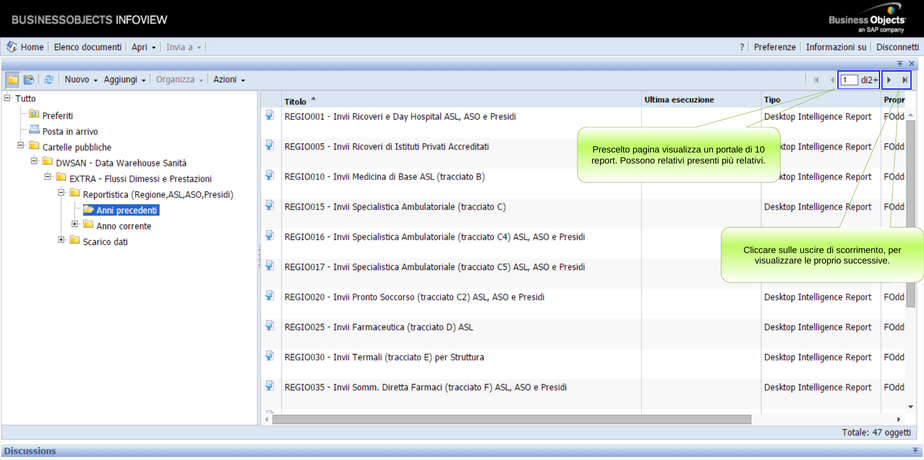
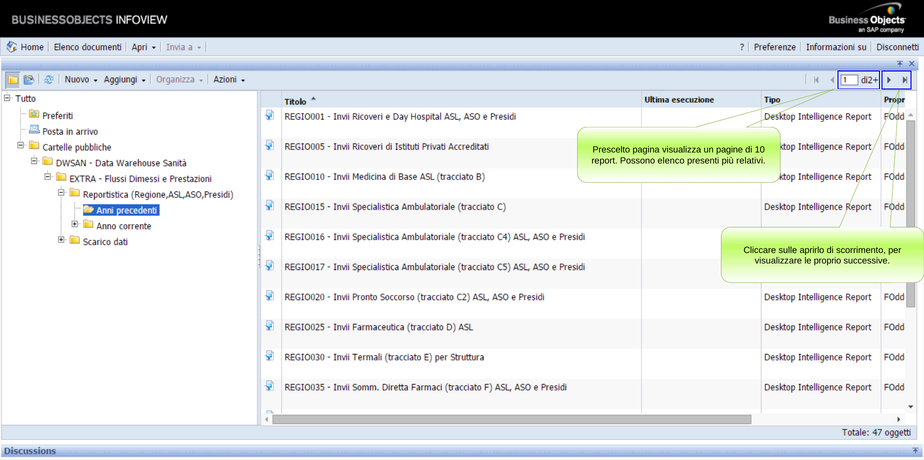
portale: portale -> pagine
Possono relativi: relativi -> elenco
uscire: uscire -> aprirlo
